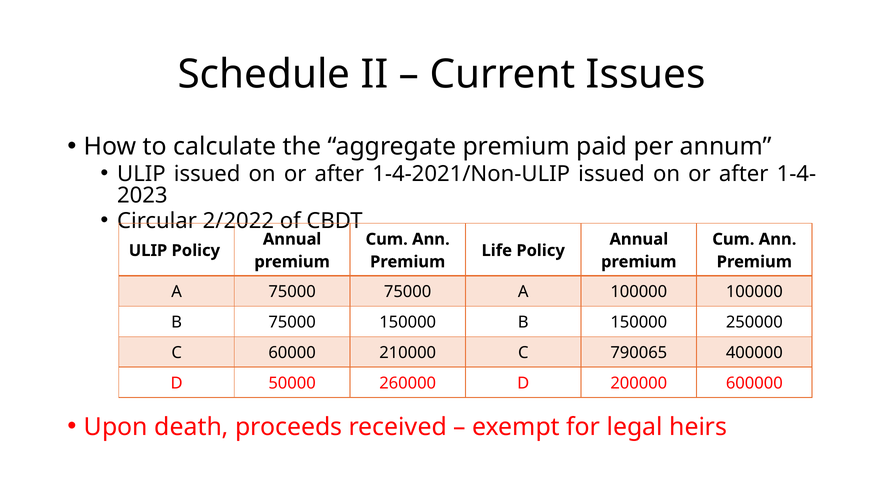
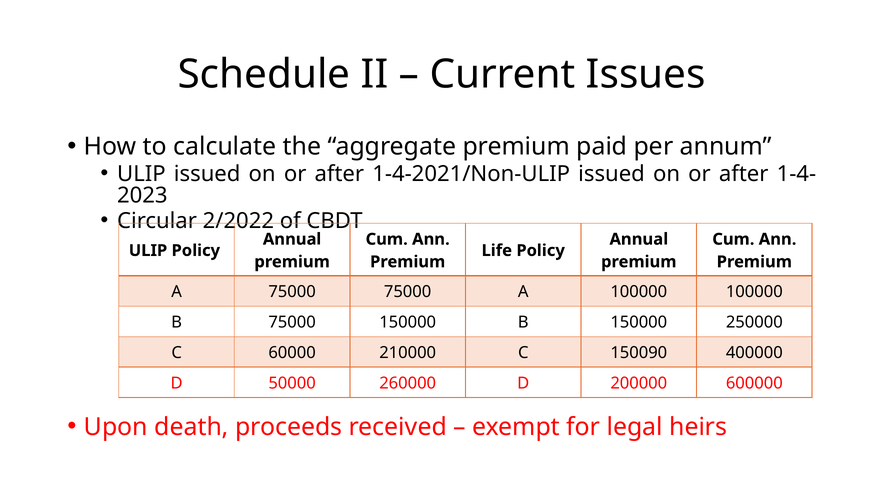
790065: 790065 -> 150090
